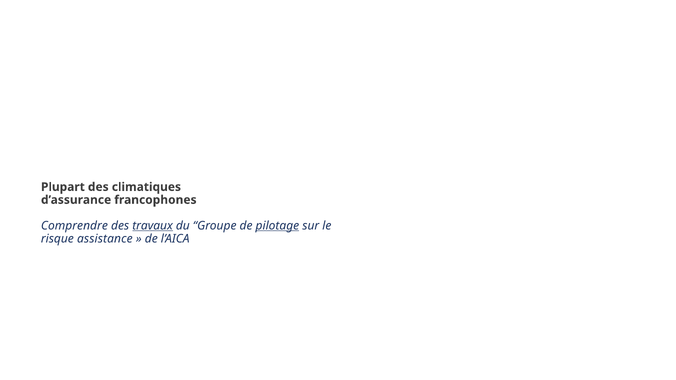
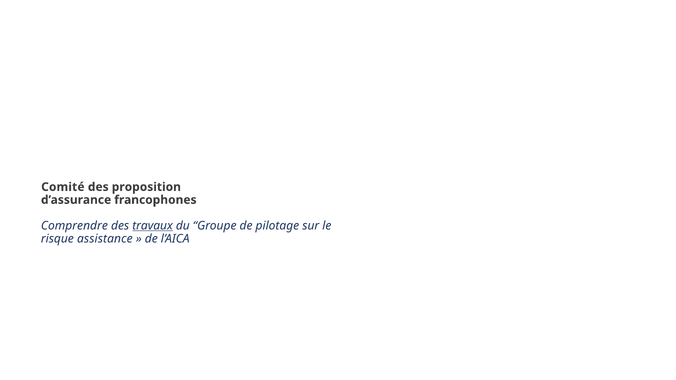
Plupart: Plupart -> Comité
climatiques: climatiques -> proposition
pilotage underline: present -> none
